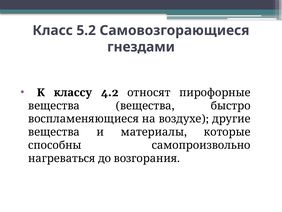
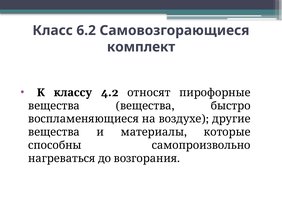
5.2: 5.2 -> 6.2
гнездами: гнездами -> комплект
